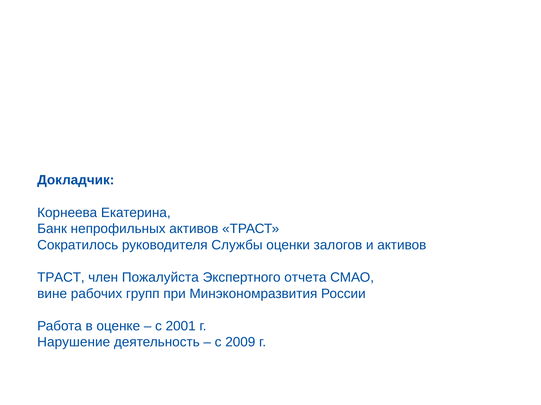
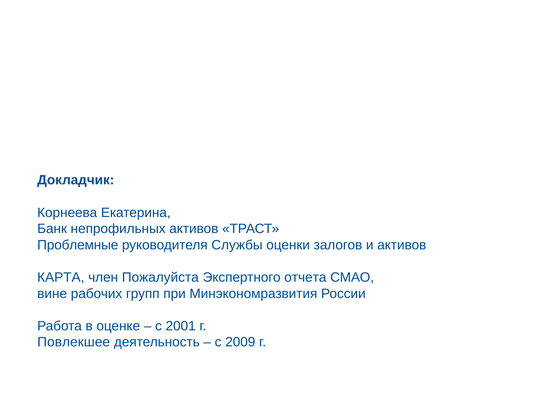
Сократилось: Сократилось -> Проблемные
ТРАСТ at (61, 278): ТРАСТ -> КАРТА
Нарушение: Нарушение -> Повлекшее
